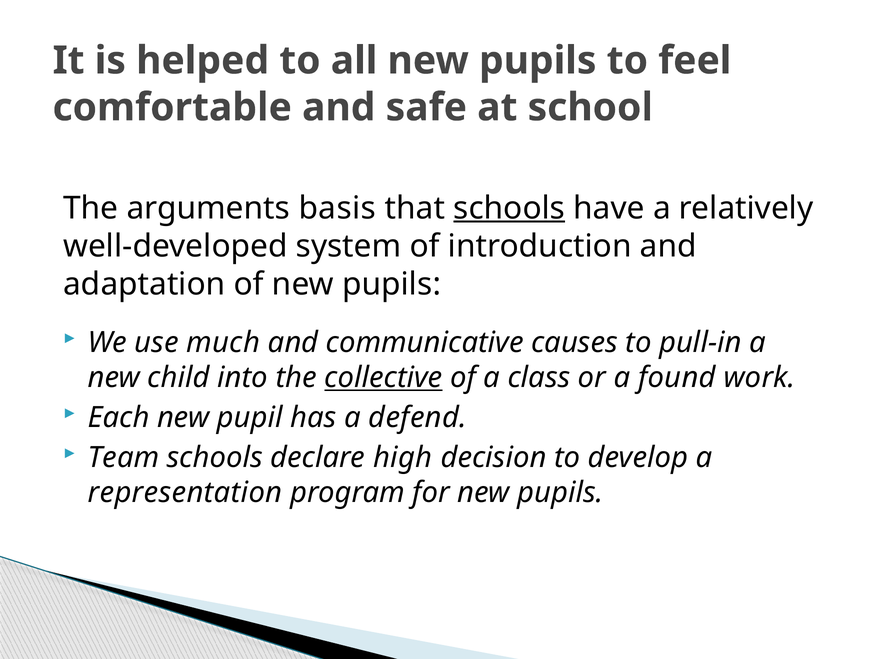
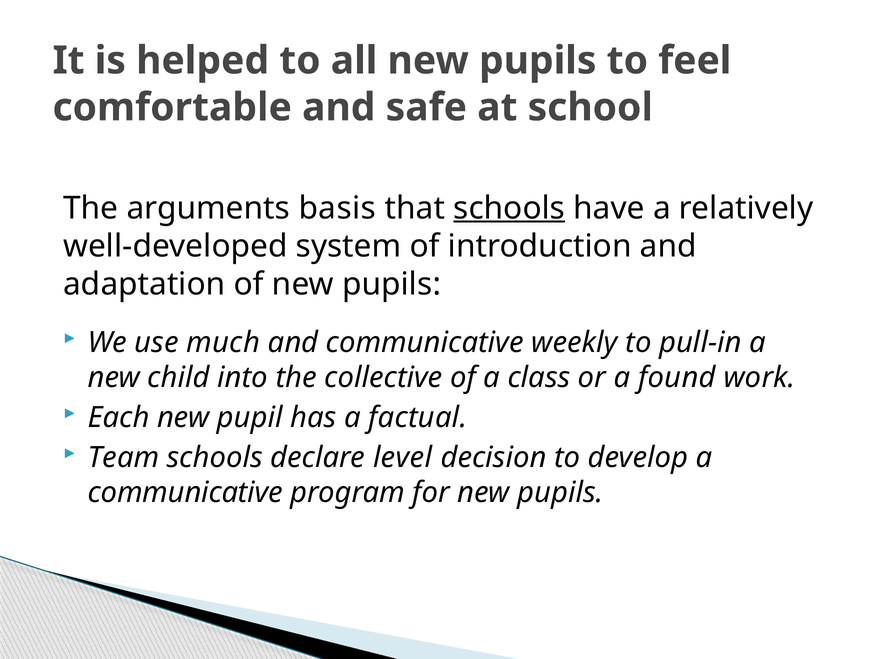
causes: causes -> weekly
collective underline: present -> none
defend: defend -> factual
high: high -> level
representation at (185, 492): representation -> communicative
